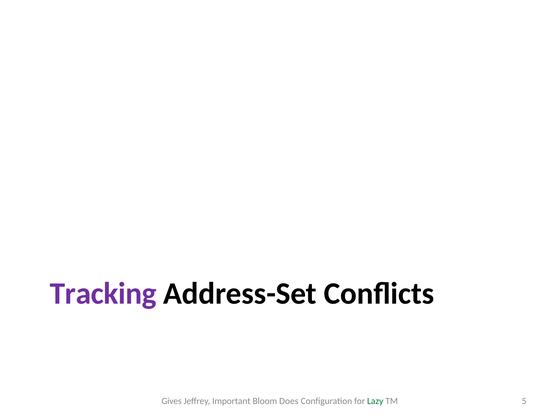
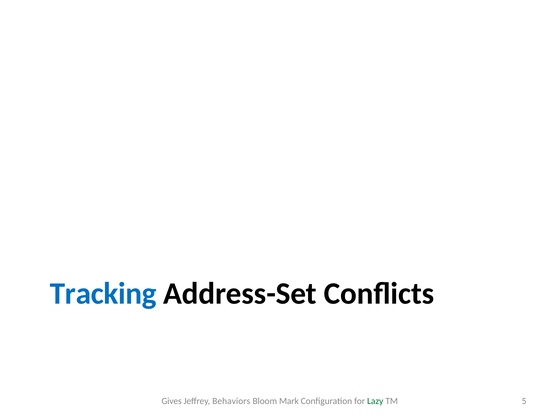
Tracking colour: purple -> blue
Important: Important -> Behaviors
Does: Does -> Mark
